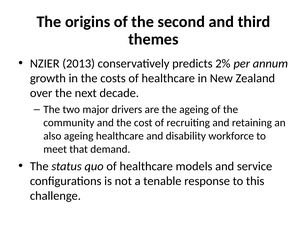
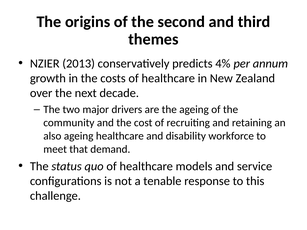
2%: 2% -> 4%
